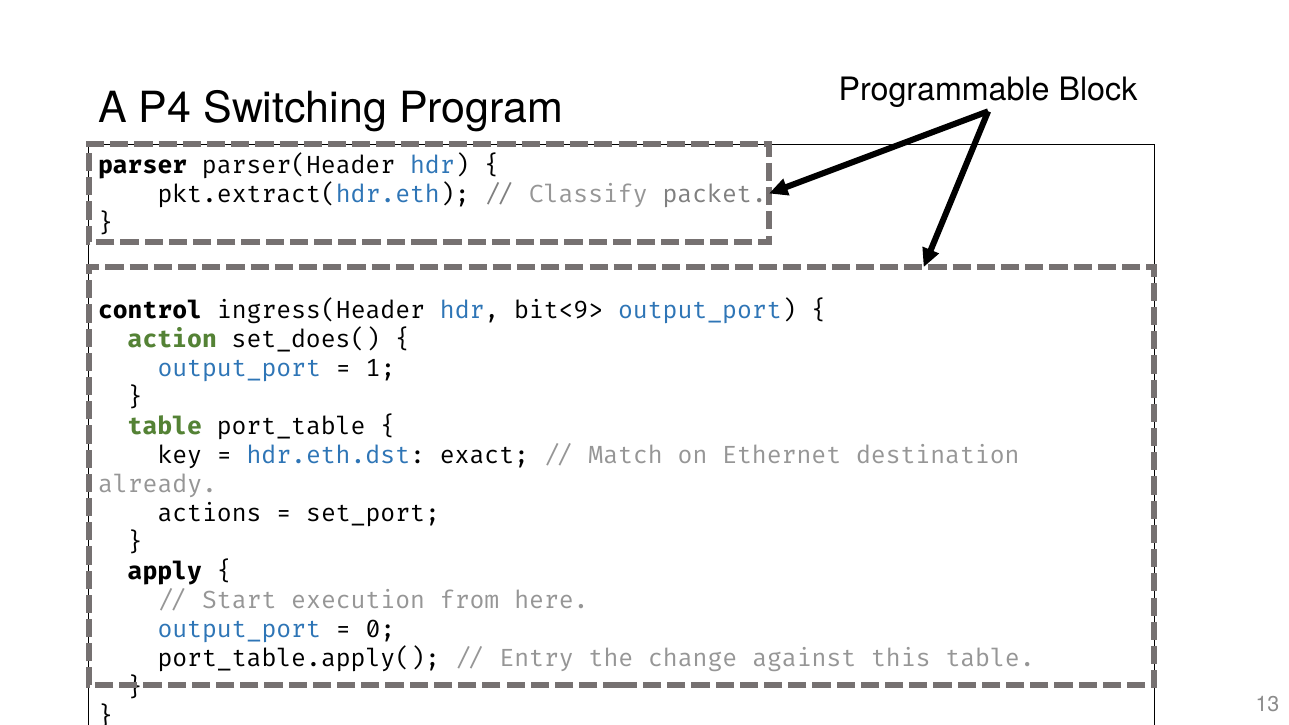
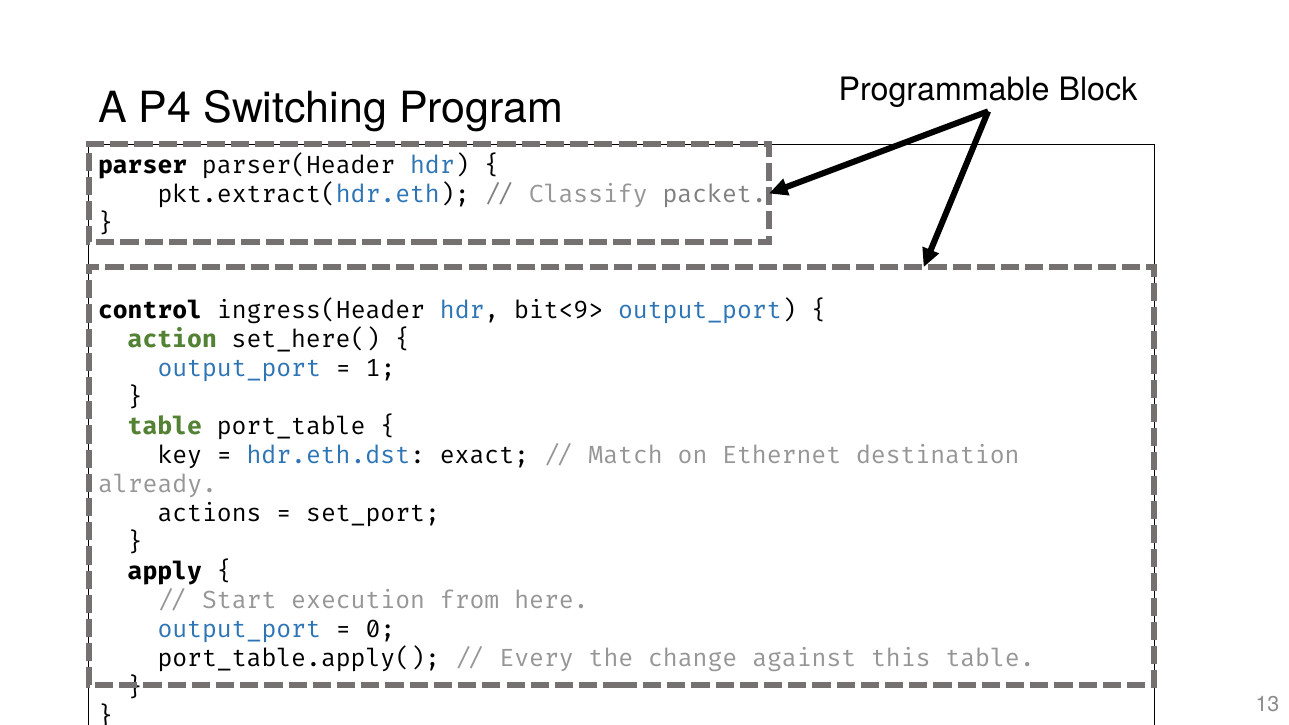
set_does(: set_does( -> set_here(
Entry: Entry -> Every
